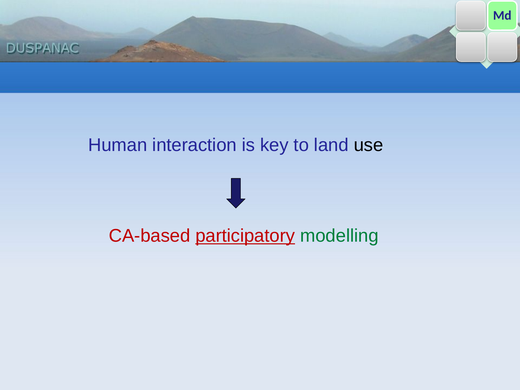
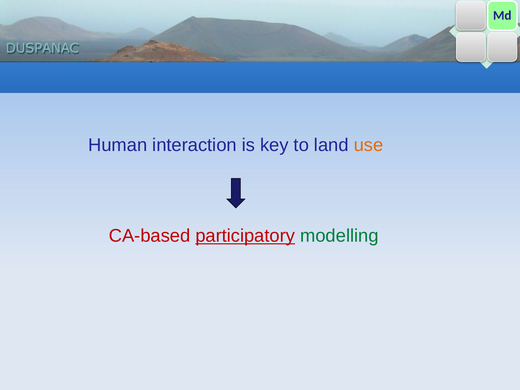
use colour: black -> orange
